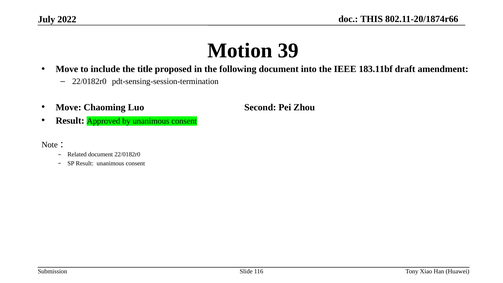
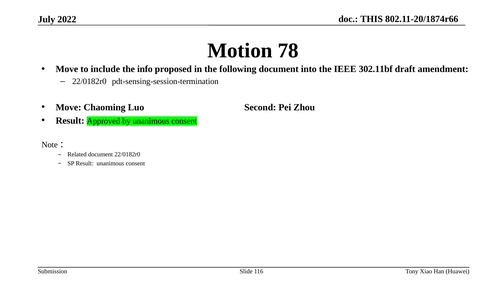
39: 39 -> 78
title: title -> info
183.11bf: 183.11bf -> 302.11bf
